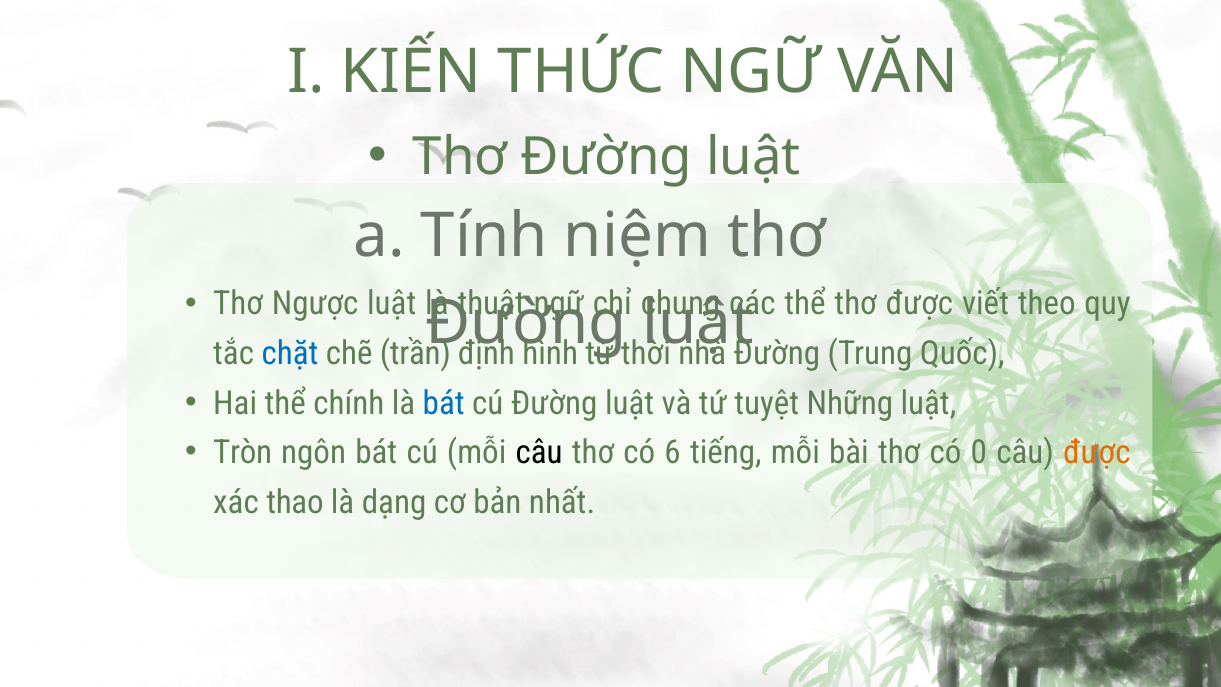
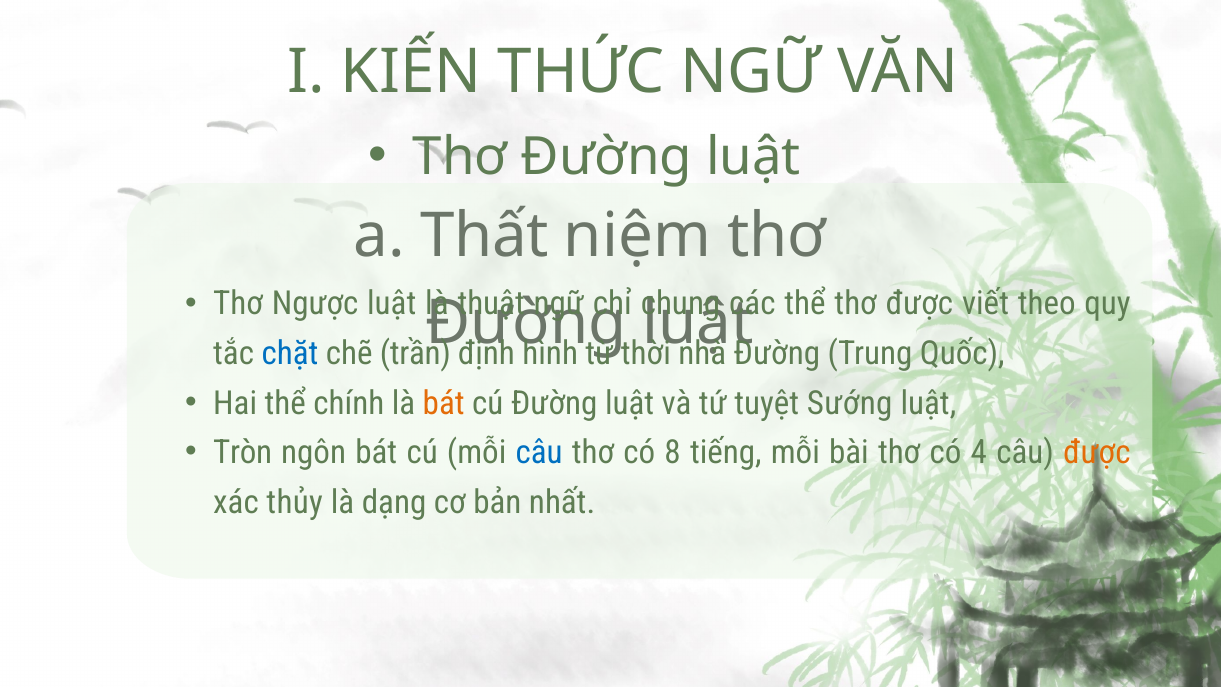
Tính: Tính -> Thất
bát at (444, 403) colour: blue -> orange
Những: Những -> Sướng
câu at (539, 453) colour: black -> blue
6: 6 -> 8
0: 0 -> 4
thao: thao -> thủy
